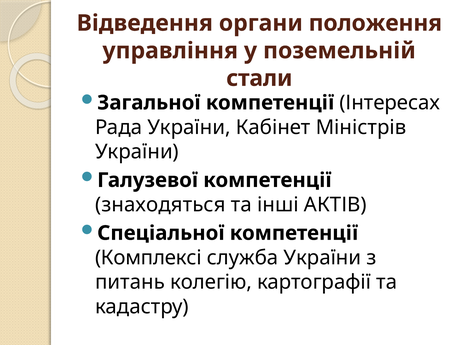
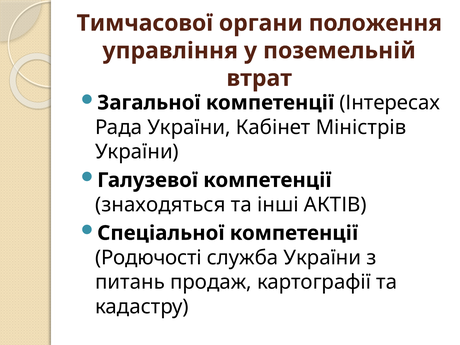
Відведення: Відведення -> Тимчасової
стали: стали -> втрат
Комплексі: Комплексі -> Родючості
колегію: колегію -> продаж
